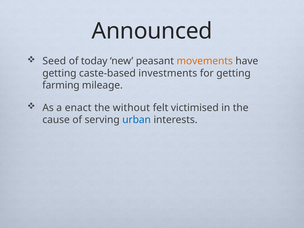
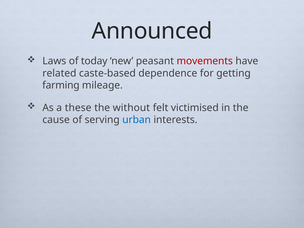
Seed: Seed -> Laws
movements colour: orange -> red
getting at (59, 73): getting -> related
investments: investments -> dependence
enact: enact -> these
